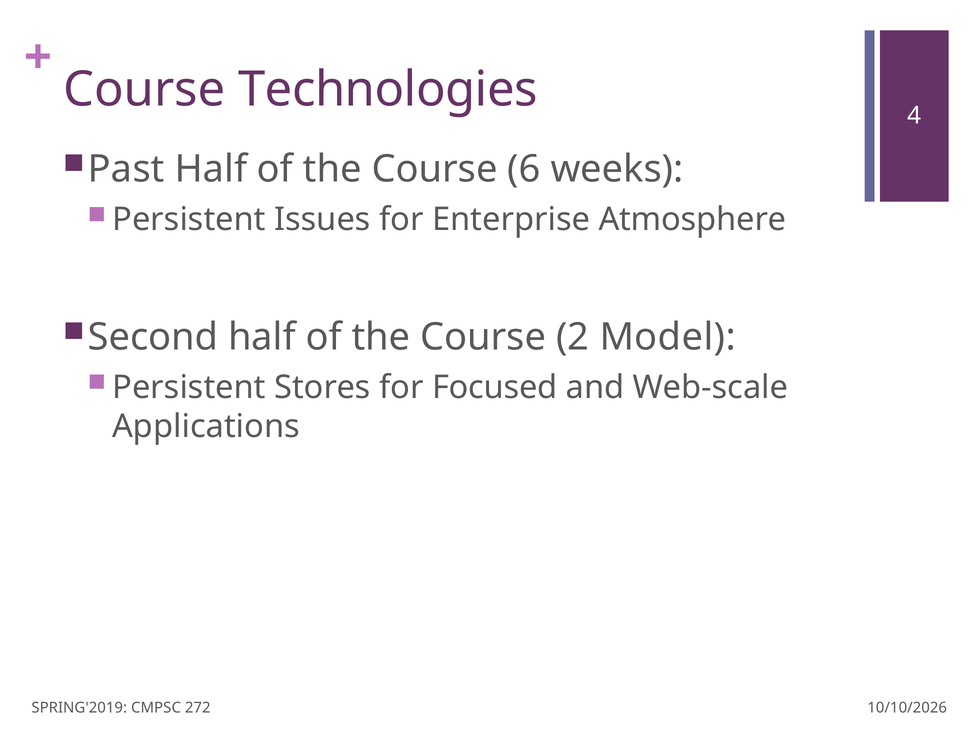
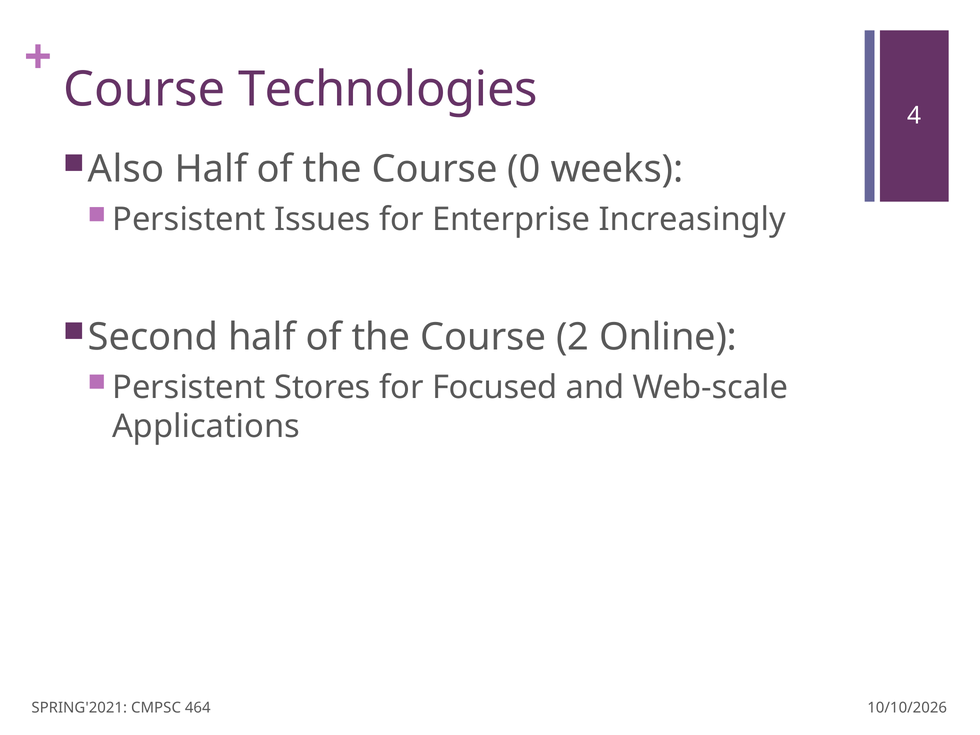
Past: Past -> Also
6: 6 -> 0
Atmosphere: Atmosphere -> Increasingly
Model: Model -> Online
SPRING'2019: SPRING'2019 -> SPRING'2021
272: 272 -> 464
